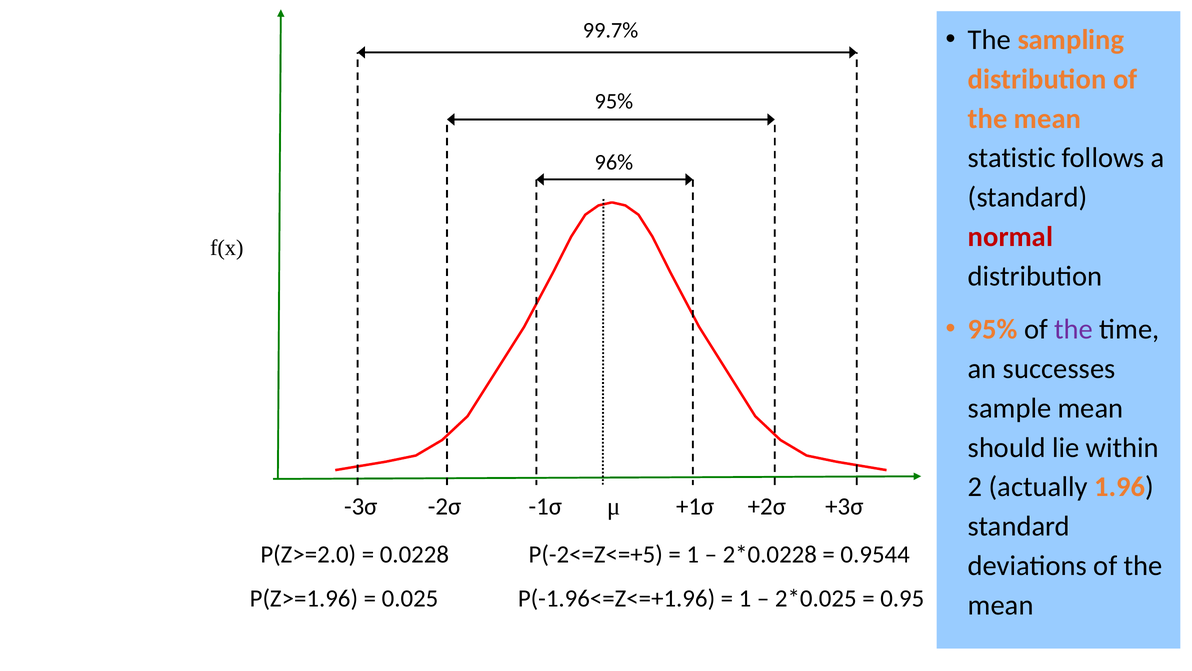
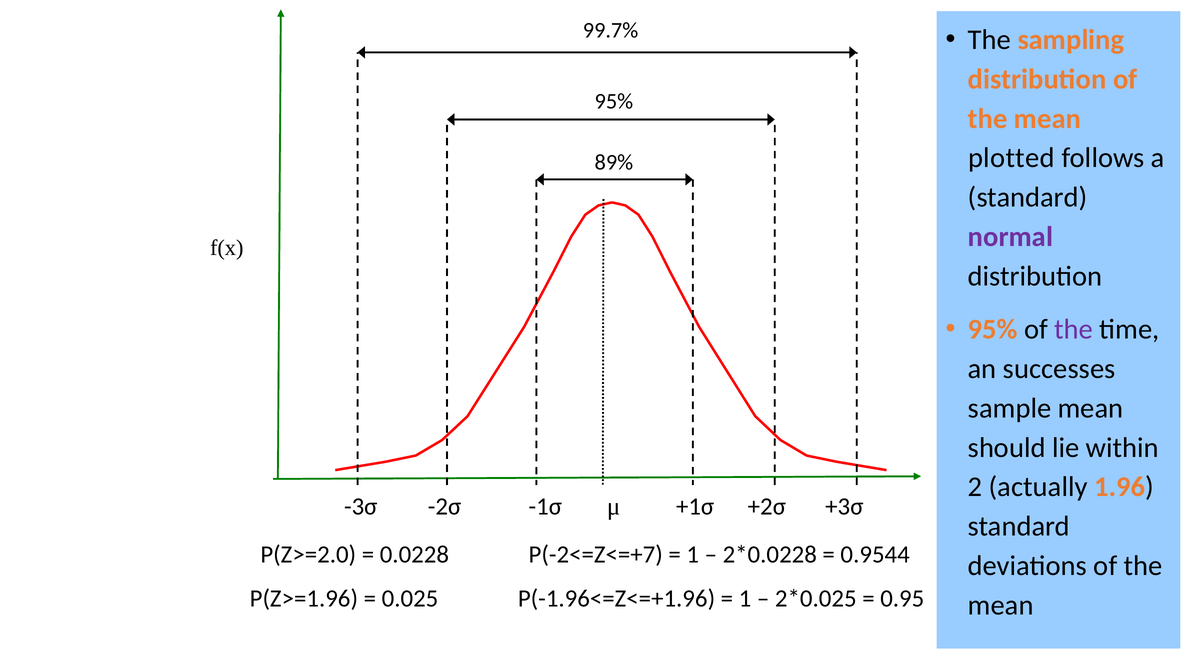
statistic: statistic -> plotted
96%: 96% -> 89%
normal colour: red -> purple
P(-2<=Z<=+5: P(-2<=Z<=+5 -> P(-2<=Z<=+7
